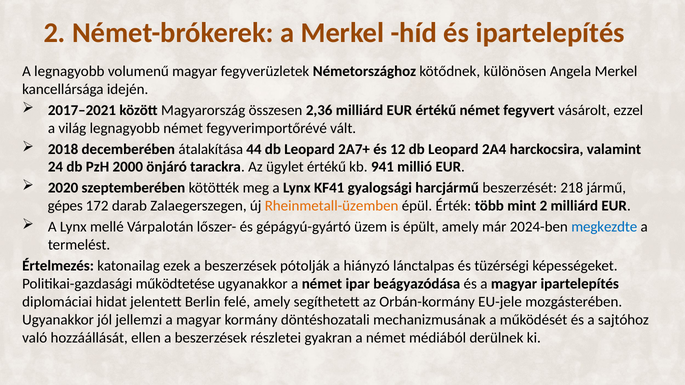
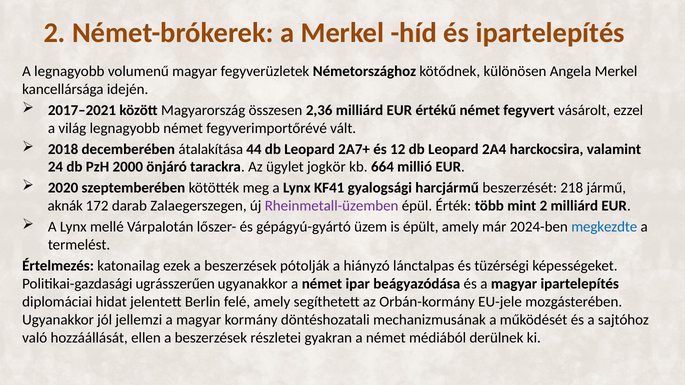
ügylet értékű: értékű -> jogkör
941: 941 -> 664
gépes: gépes -> aknák
Rheinmetall-üzemben colour: orange -> purple
működtetése: működtetése -> ugrásszerűen
